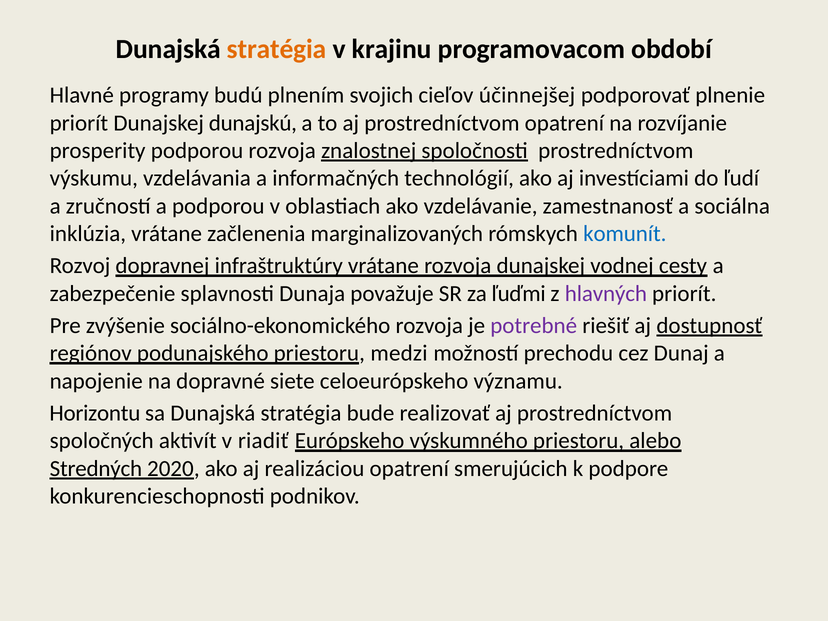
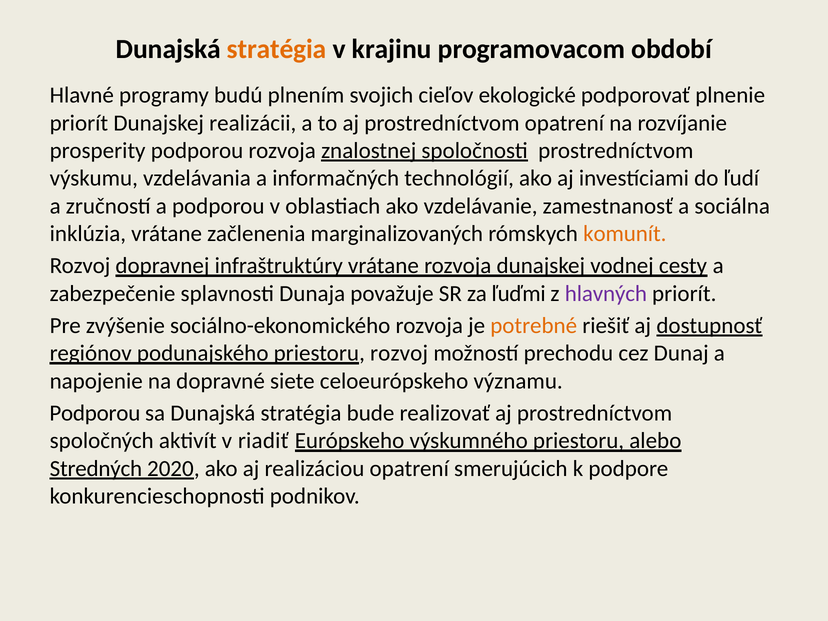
účinnejšej: účinnejšej -> ekologické
dunajskú: dunajskú -> realizácii
komunít colour: blue -> orange
potrebné colour: purple -> orange
priestoru medzi: medzi -> rozvoj
Horizontu at (95, 413): Horizontu -> Podporou
